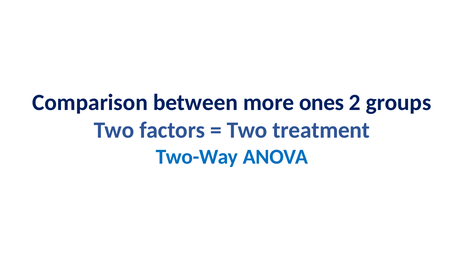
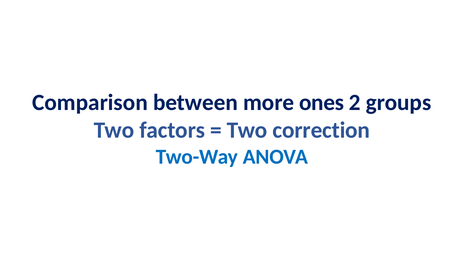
treatment: treatment -> correction
